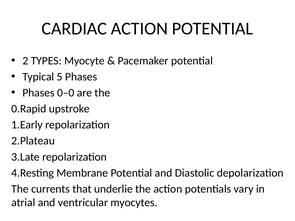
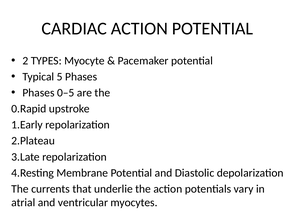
0–0: 0–0 -> 0–5
